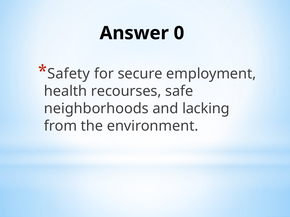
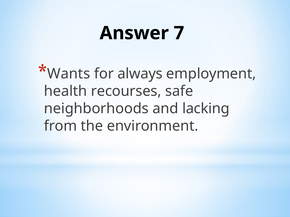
0: 0 -> 7
Safety: Safety -> Wants
secure: secure -> always
